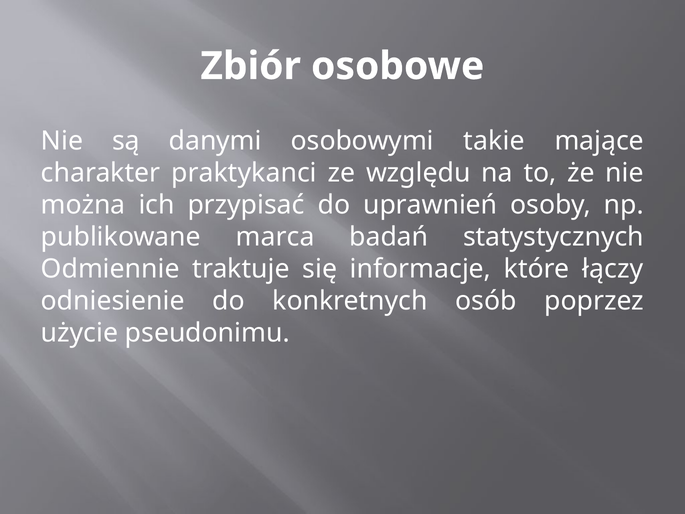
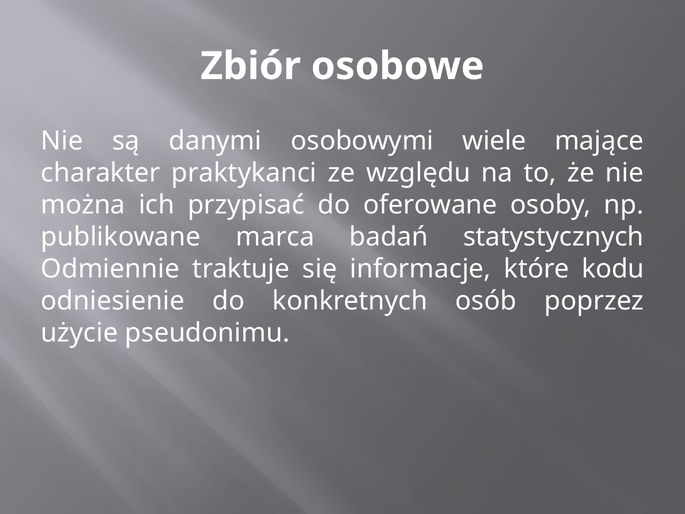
takie: takie -> wiele
uprawnień: uprawnień -> oferowane
łączy: łączy -> kodu
